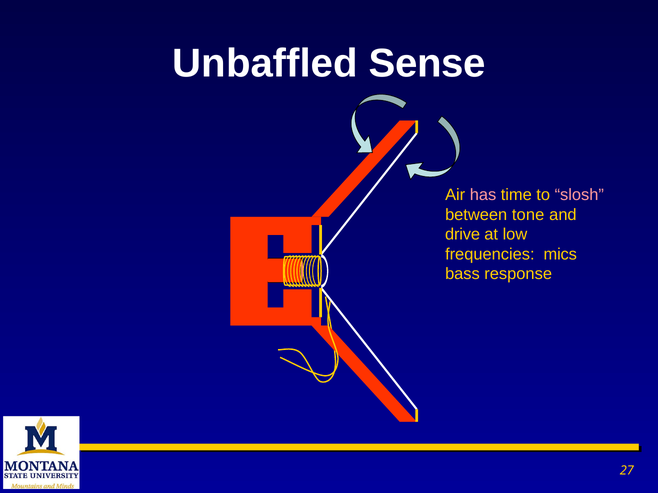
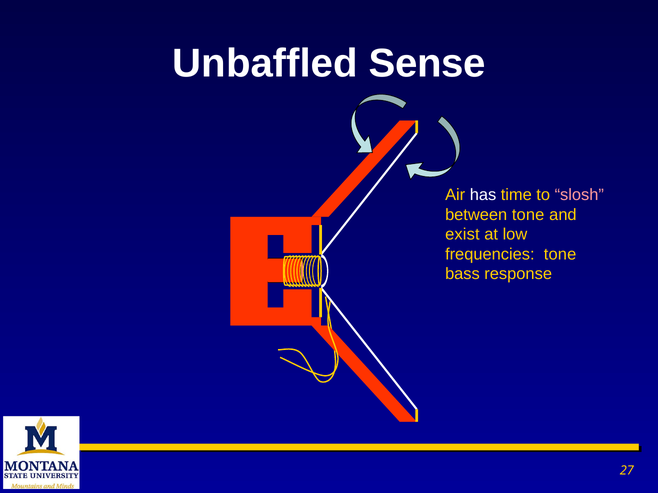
has colour: pink -> white
drive: drive -> exist
frequencies mics: mics -> tone
